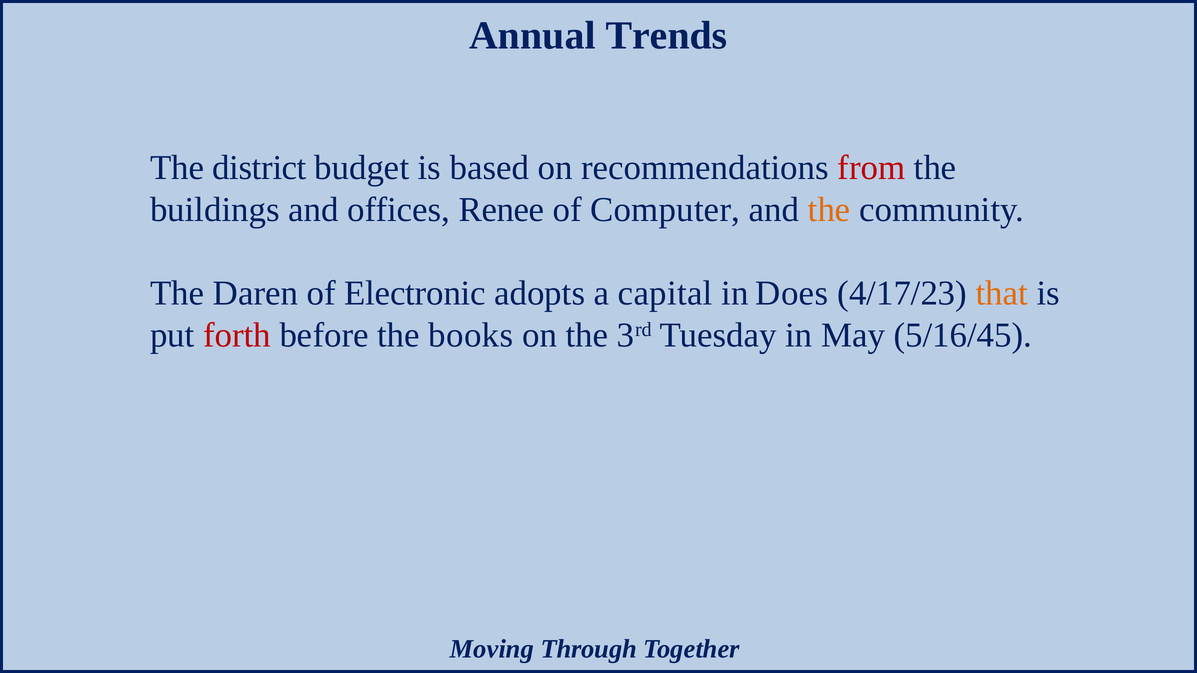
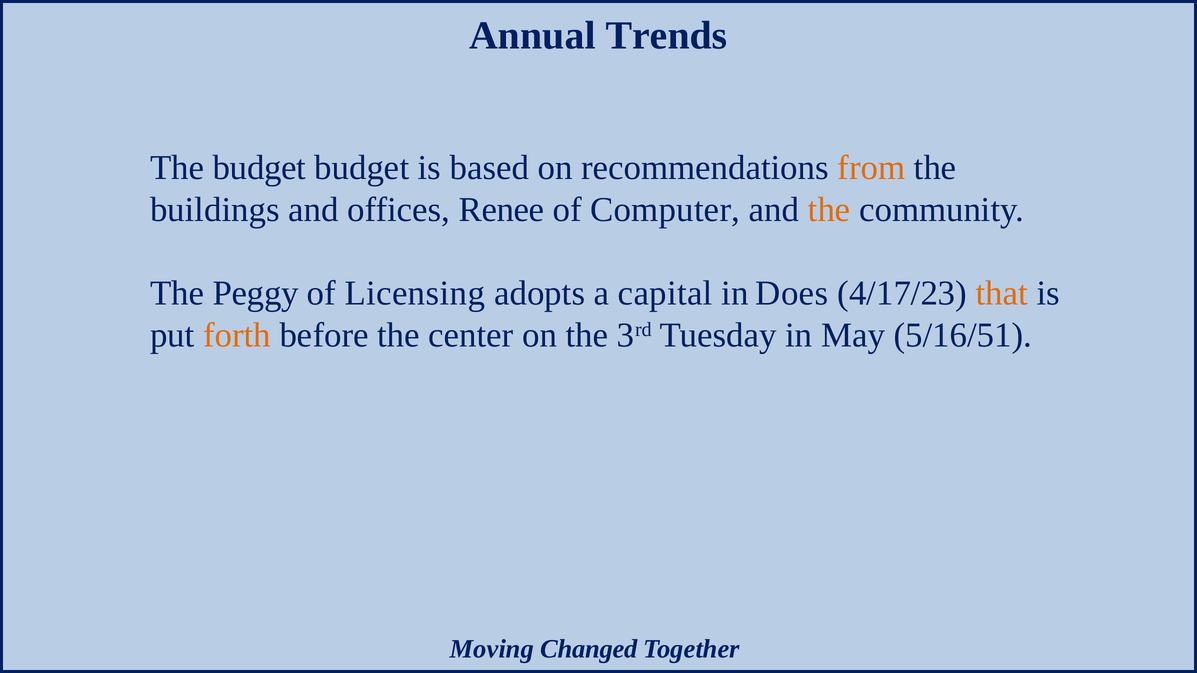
The district: district -> budget
from colour: red -> orange
Daren: Daren -> Peggy
Electronic: Electronic -> Licensing
forth colour: red -> orange
books: books -> center
5/16/45: 5/16/45 -> 5/16/51
Through: Through -> Changed
